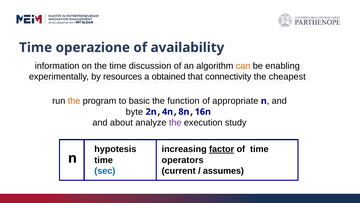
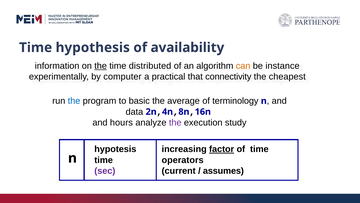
operazione: operazione -> hypothesis
the at (101, 66) underline: none -> present
discussion: discussion -> distributed
enabling: enabling -> instance
resources: resources -> computer
obtained: obtained -> practical
the at (74, 101) colour: orange -> blue
function: function -> average
appropriate: appropriate -> terminology
byte: byte -> data
about: about -> hours
sec colour: blue -> purple
